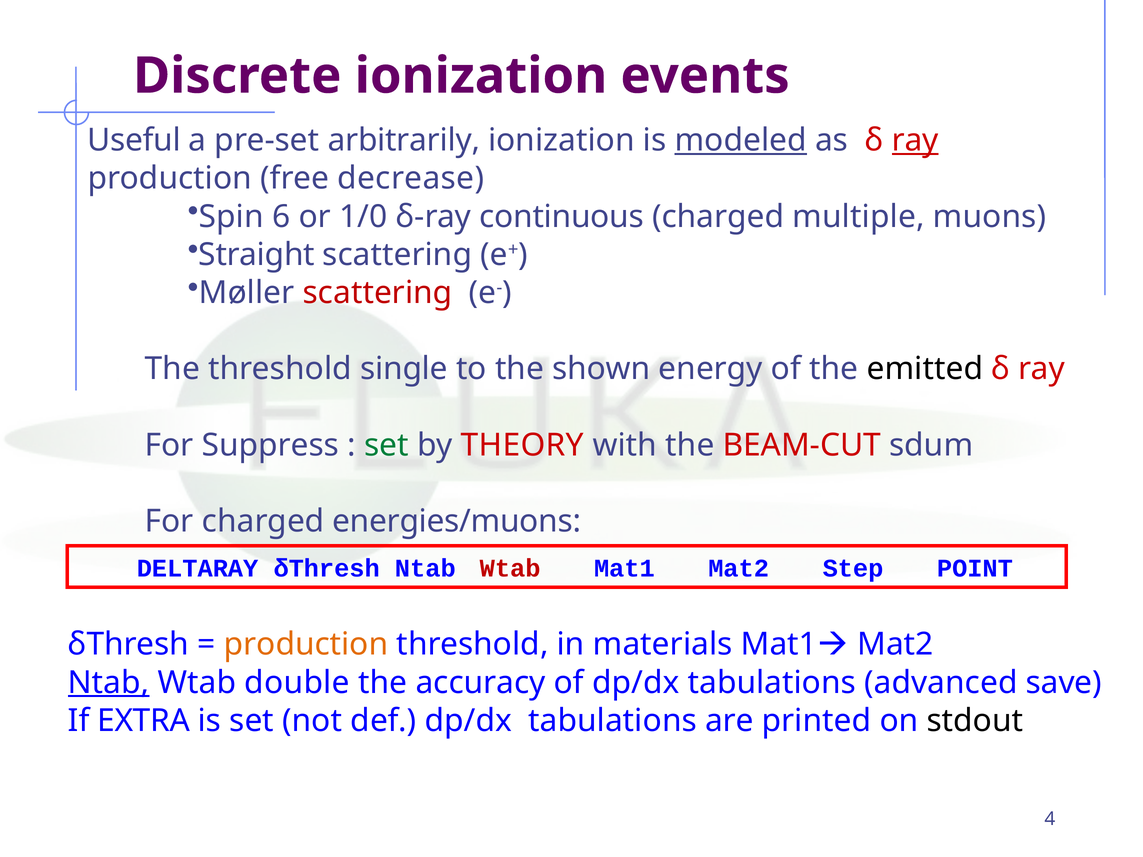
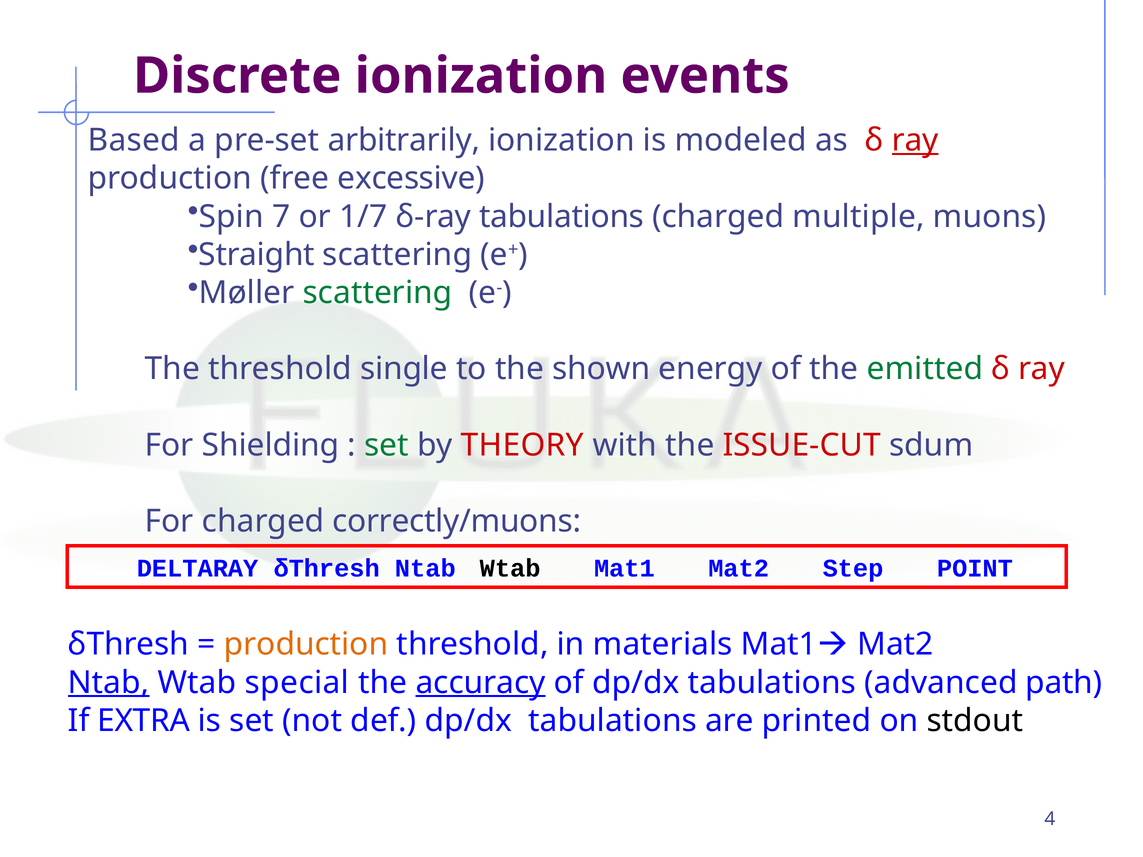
Useful: Useful -> Based
modeled underline: present -> none
decrease: decrease -> excessive
6: 6 -> 7
1/0: 1/0 -> 1/7
δ-ray continuous: continuous -> tabulations
scattering at (378, 293) colour: red -> green
emitted colour: black -> green
Suppress: Suppress -> Shielding
BEAM-CUT: BEAM-CUT -> ISSUE-CUT
energies/muons: energies/muons -> correctly/muons
Wtab at (510, 568) colour: red -> black
double: double -> special
accuracy underline: none -> present
save: save -> path
